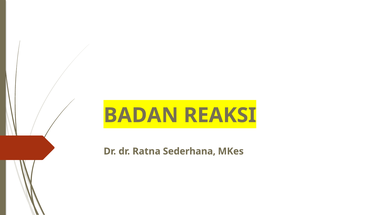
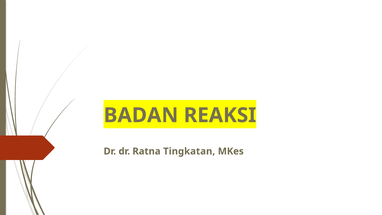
Sederhana: Sederhana -> Tingkatan
